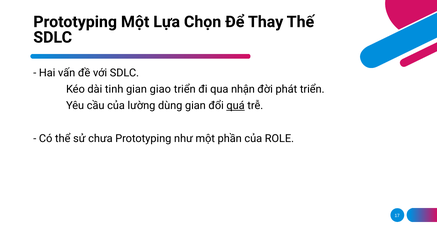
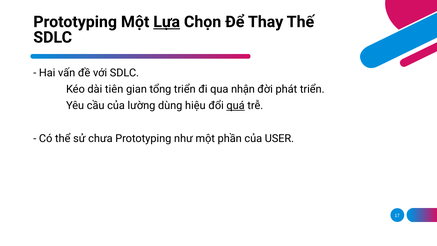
Lựa underline: none -> present
tinh: tinh -> tiên
giao: giao -> tổng
dùng gian: gian -> hiệu
ROLE: ROLE -> USER
